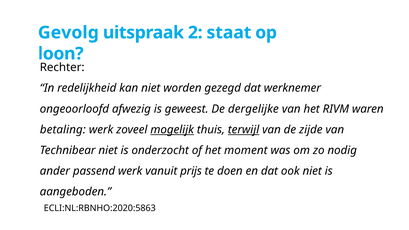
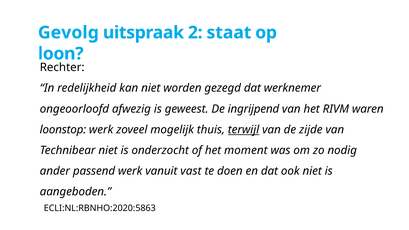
dergelijke: dergelijke -> ingrijpend
betaling: betaling -> loonstop
mogelijk underline: present -> none
prijs: prijs -> vast
